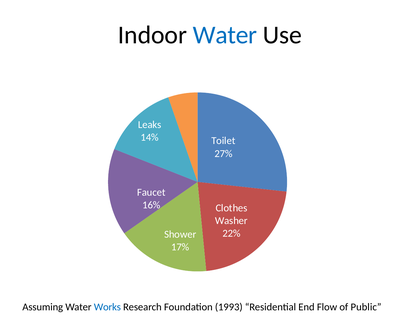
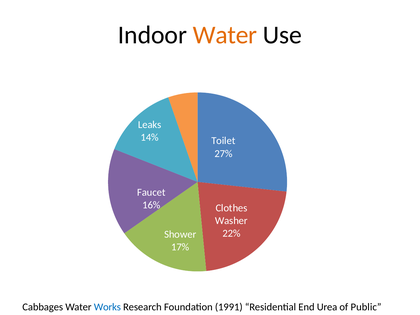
Water at (225, 35) colour: blue -> orange
Assuming: Assuming -> Cabbages
1993: 1993 -> 1991
Flow: Flow -> Urea
